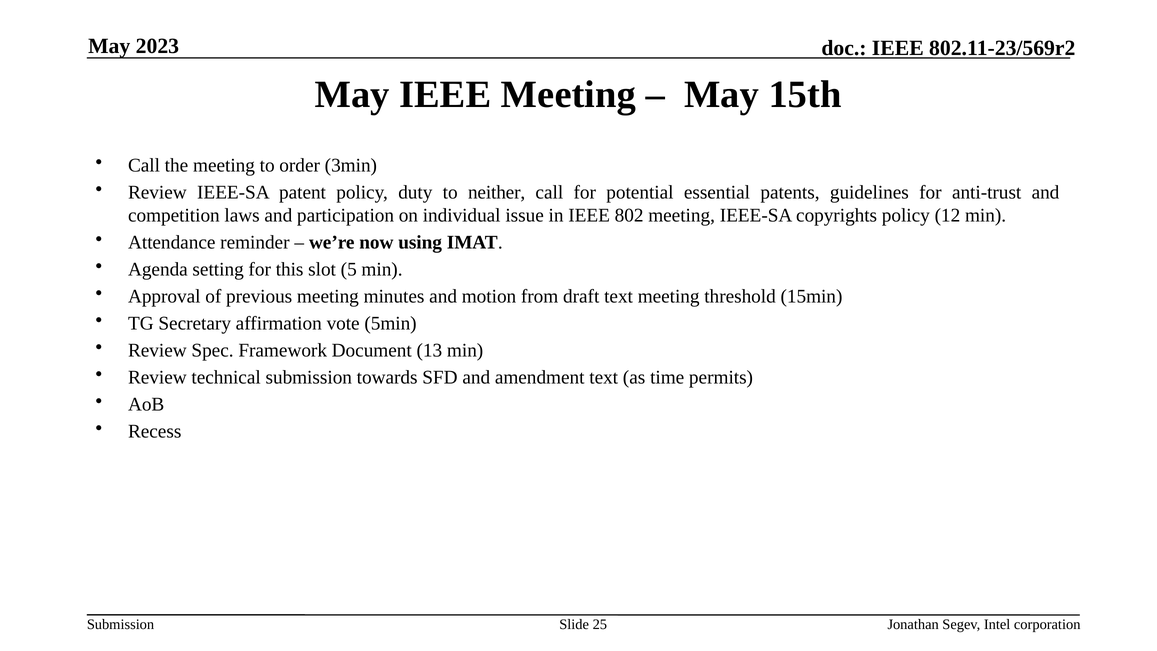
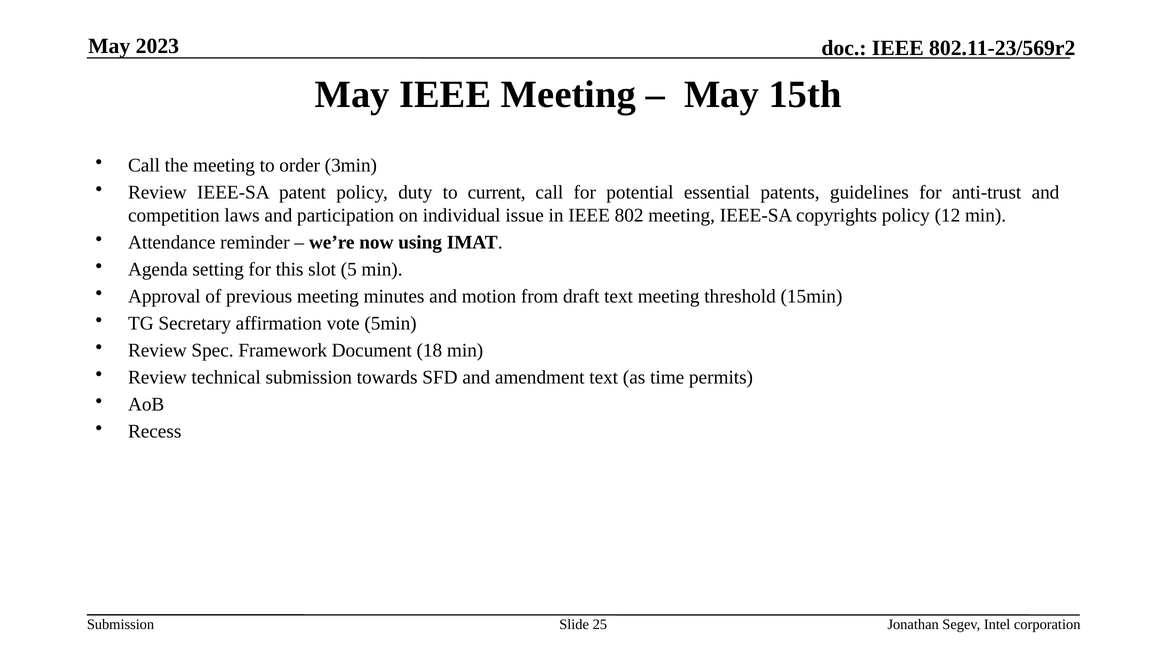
neither: neither -> current
13: 13 -> 18
